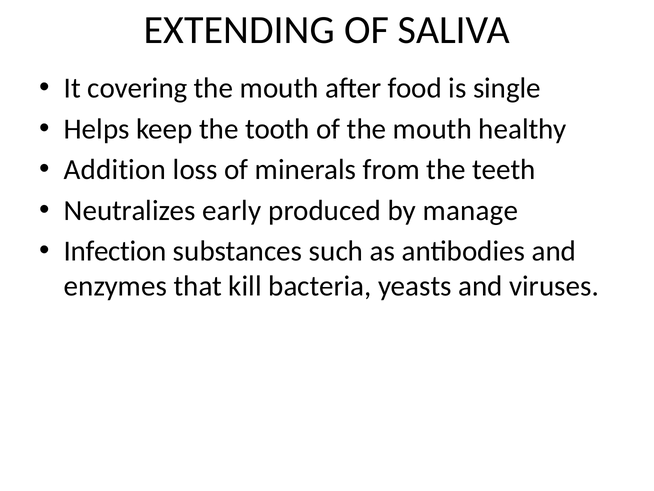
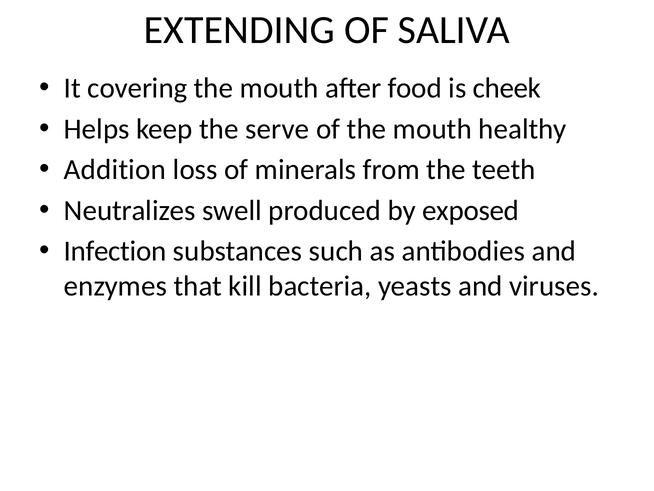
single: single -> cheek
tooth: tooth -> serve
early: early -> swell
manage: manage -> exposed
